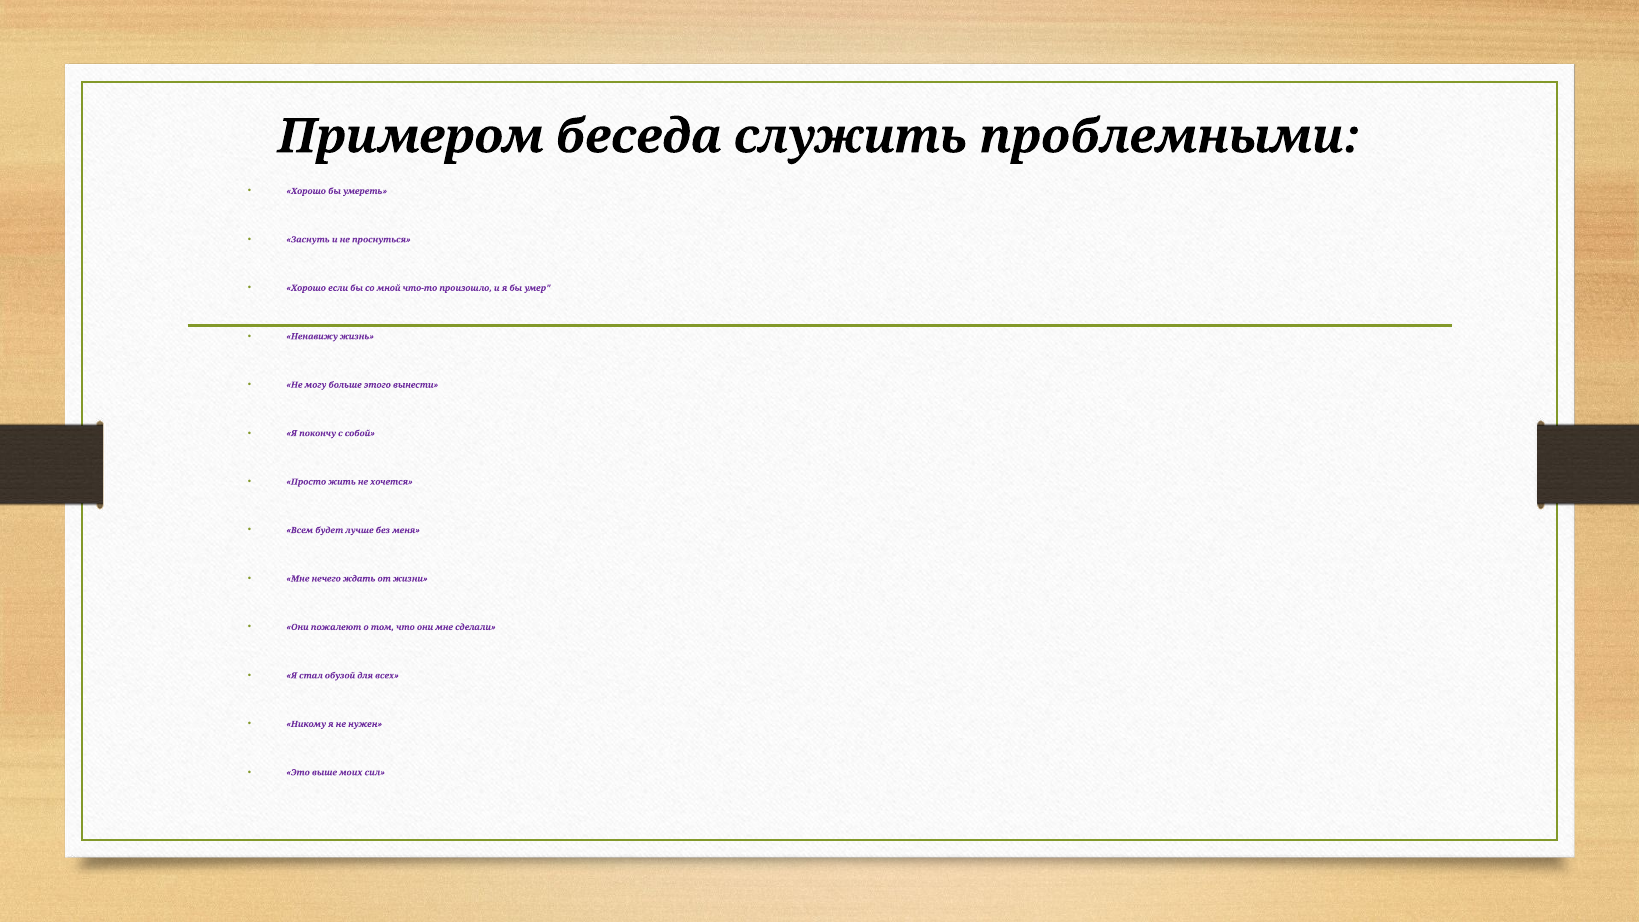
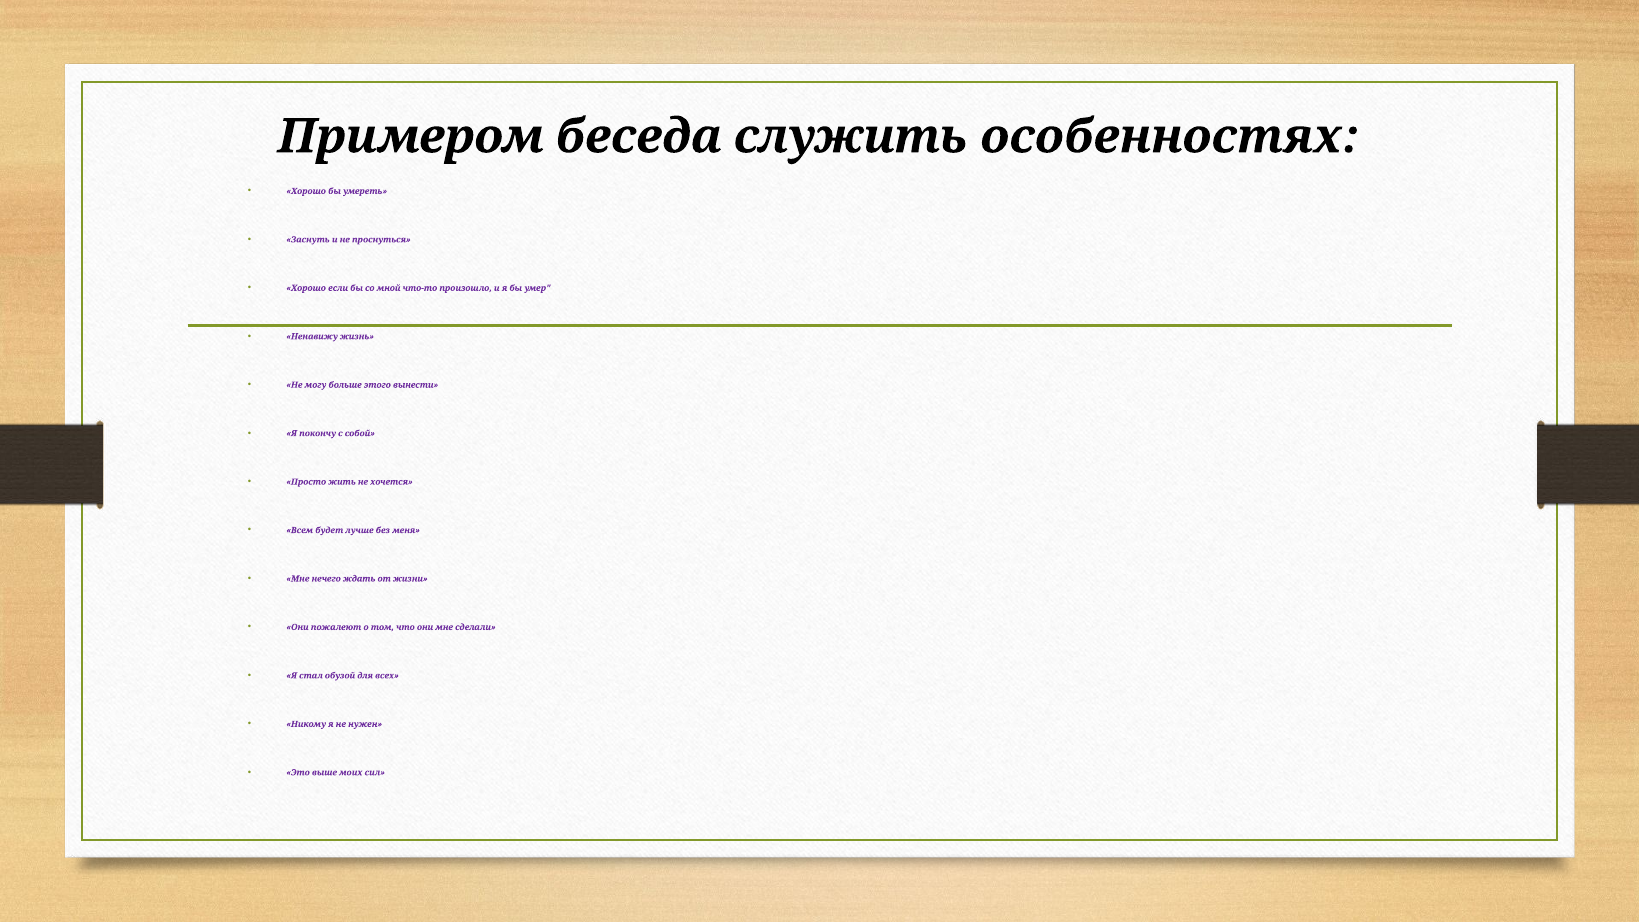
проблемными: проблемными -> особенностях
